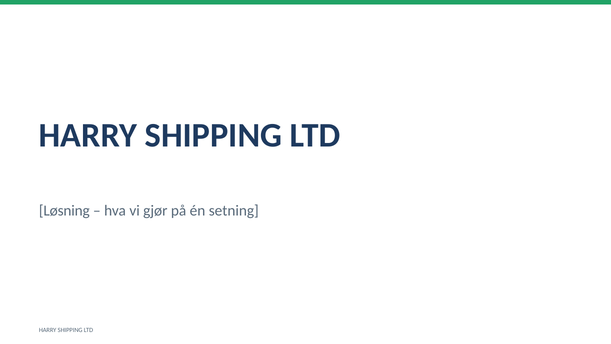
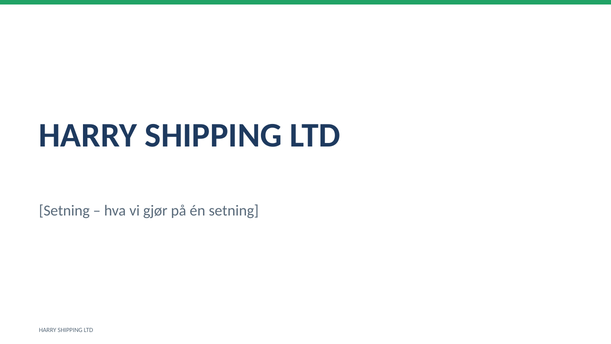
Løsning at (64, 210): Løsning -> Setning
